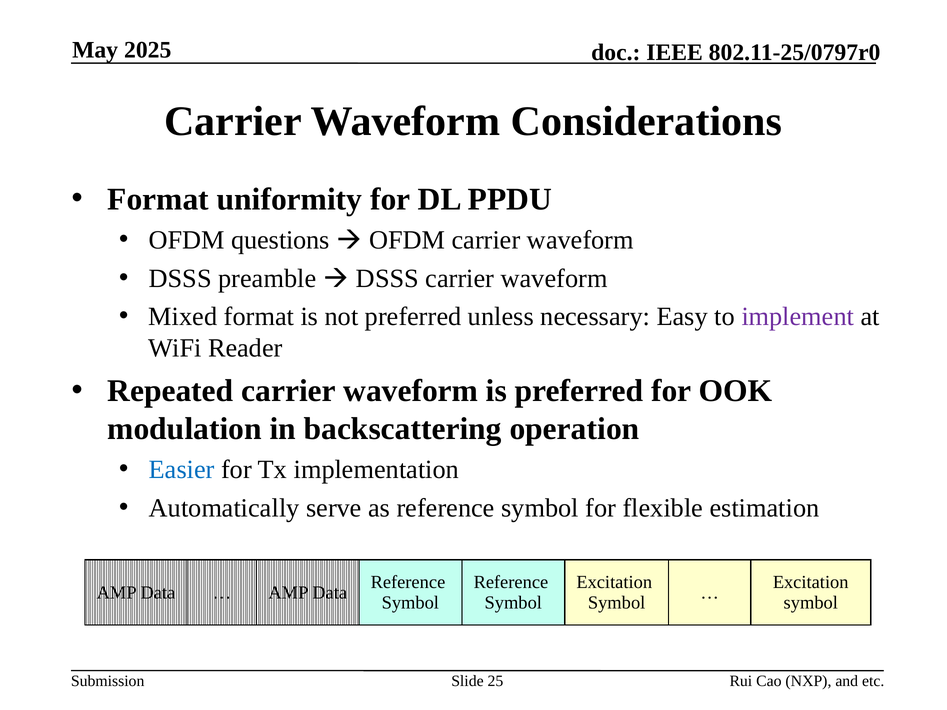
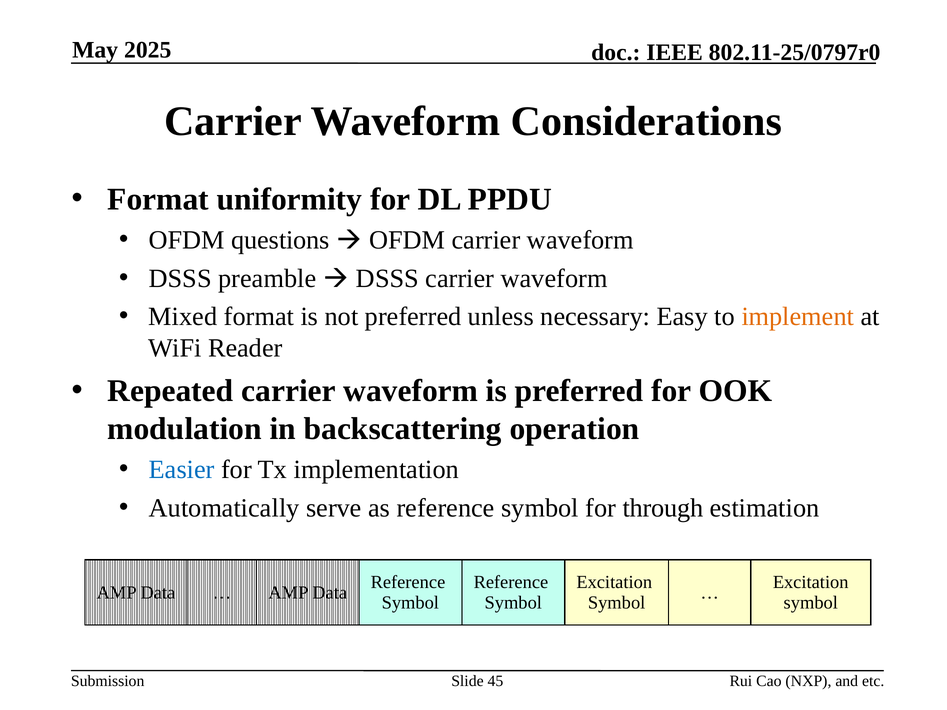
implement colour: purple -> orange
flexible: flexible -> through
25: 25 -> 45
